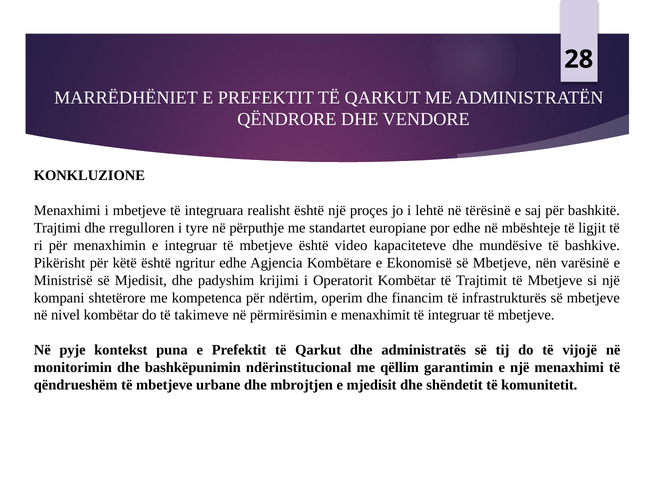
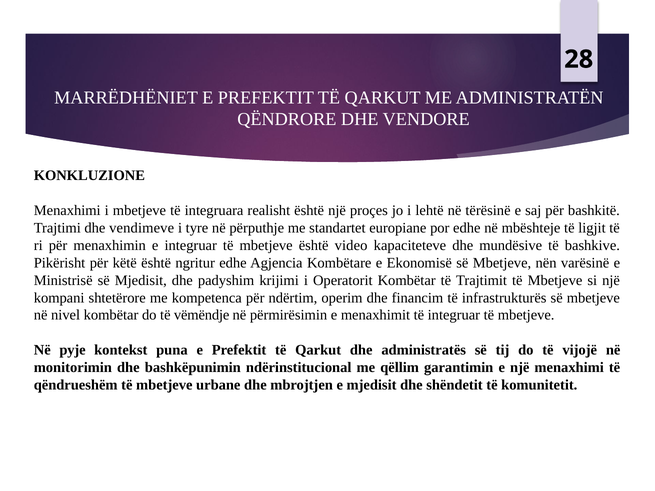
rregulloren: rregulloren -> vendimeve
takimeve: takimeve -> vëmëndje
